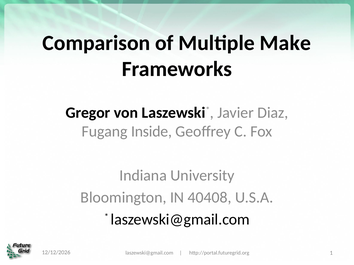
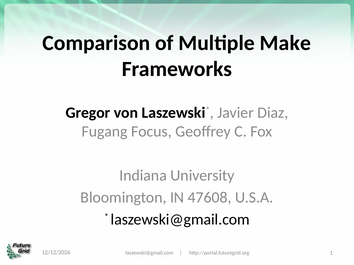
Inside: Inside -> Focus
40408: 40408 -> 47608
